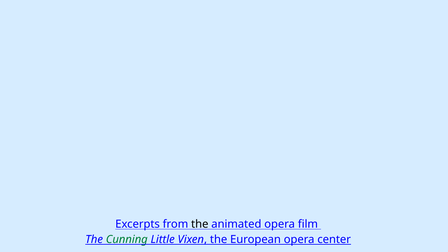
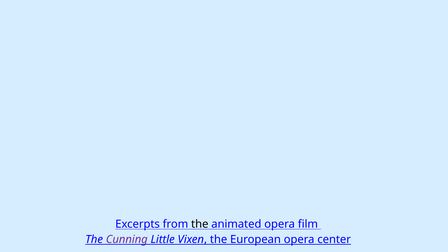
Cunning colour: green -> purple
